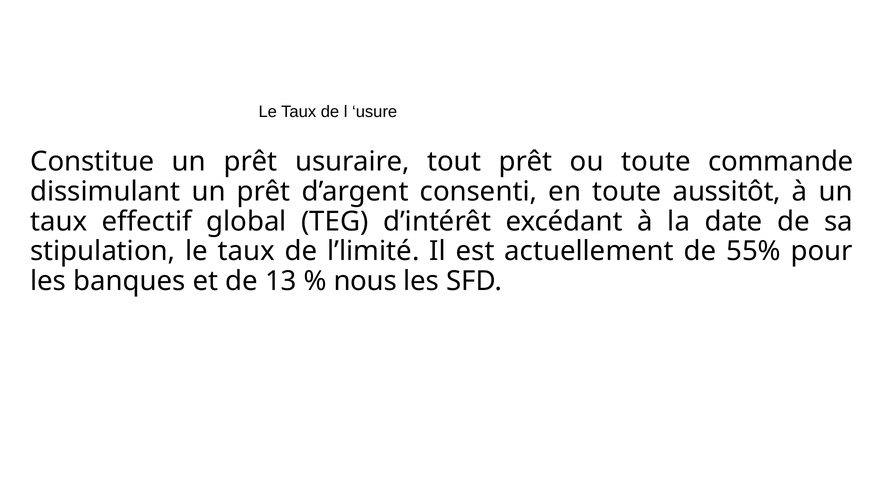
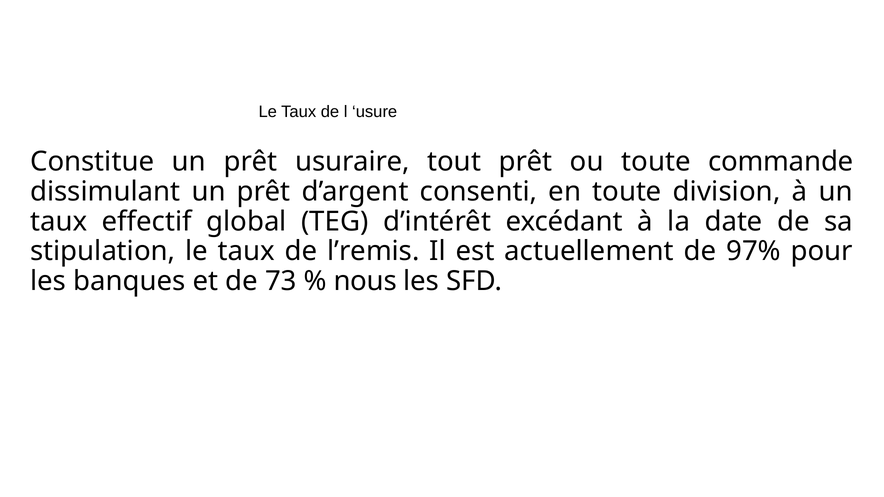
aussitôt: aussitôt -> division
l’limité: l’limité -> l’remis
55%: 55% -> 97%
13: 13 -> 73
